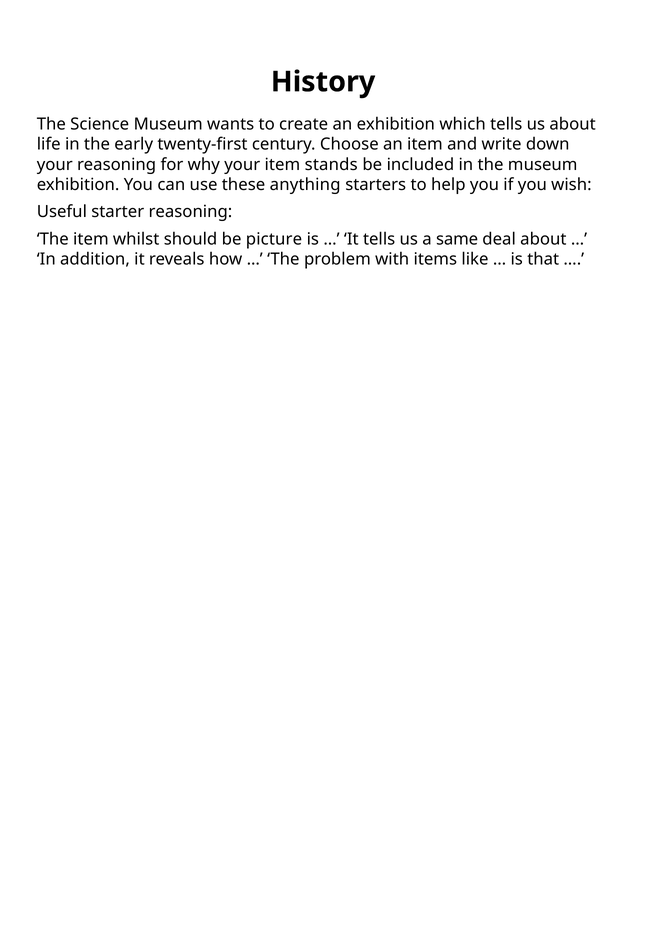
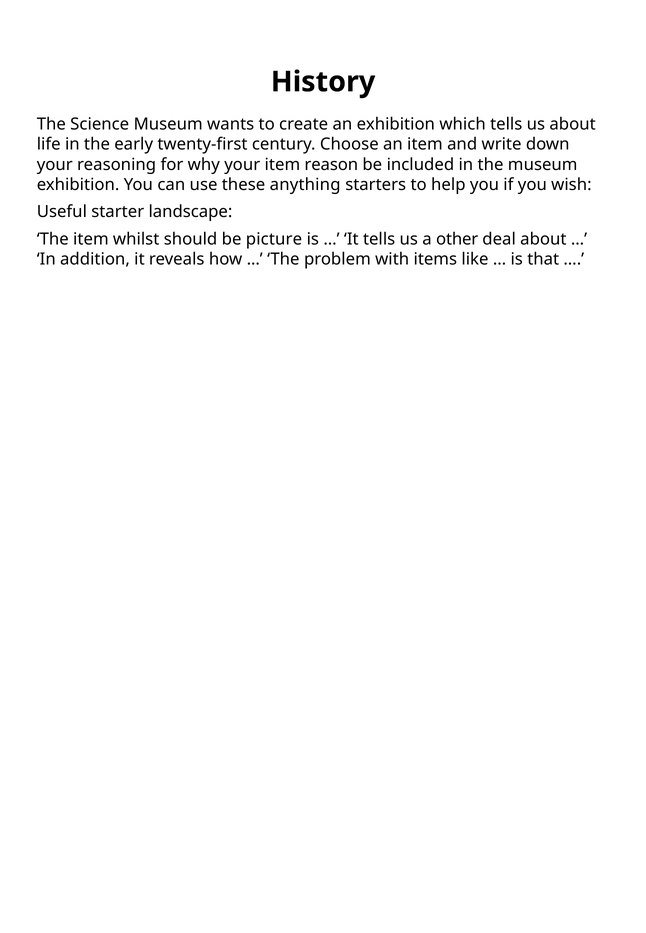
stands: stands -> reason
starter reasoning: reasoning -> landscape
same: same -> other
